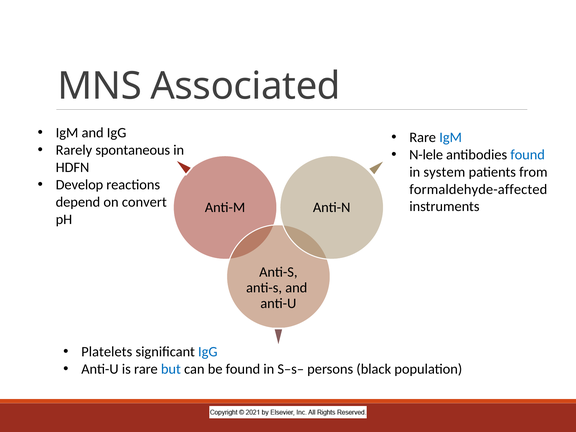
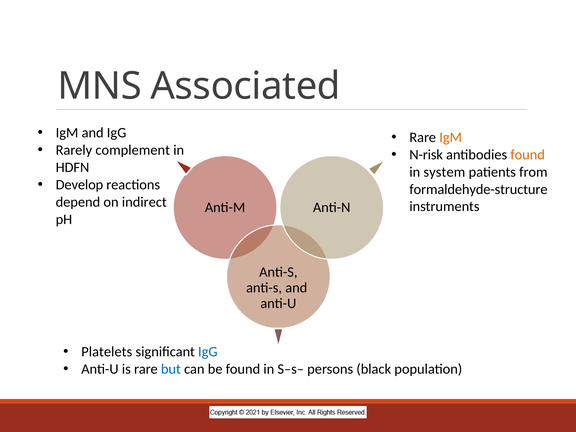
IgM at (451, 137) colour: blue -> orange
spontaneous: spontaneous -> complement
N-lele: N-lele -> N-risk
found at (528, 155) colour: blue -> orange
formaldehyde-affected: formaldehyde-affected -> formaldehyde-structure
convert: convert -> indirect
